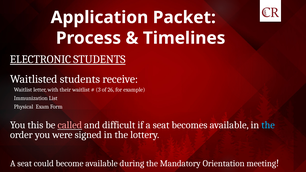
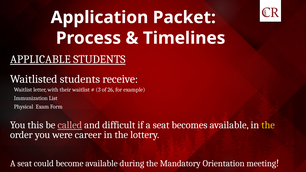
ELECTRONIC: ELECTRONIC -> APPLICABLE
the at (268, 125) colour: light blue -> yellow
signed: signed -> career
